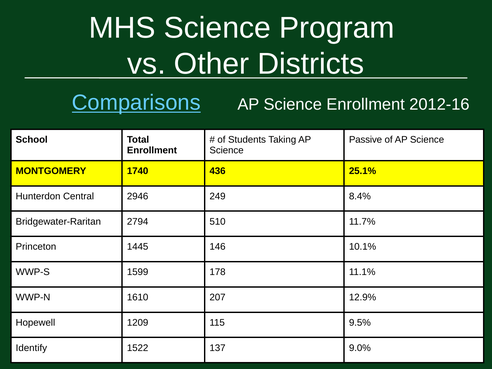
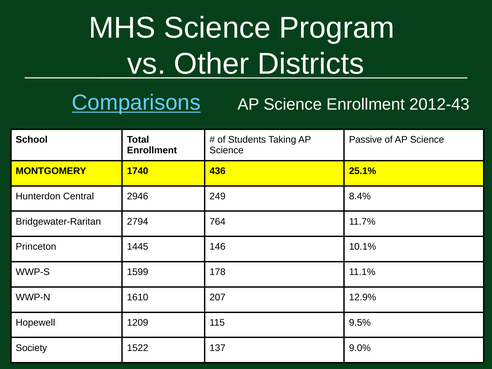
2012-16: 2012-16 -> 2012-43
510: 510 -> 764
Identify: Identify -> Society
